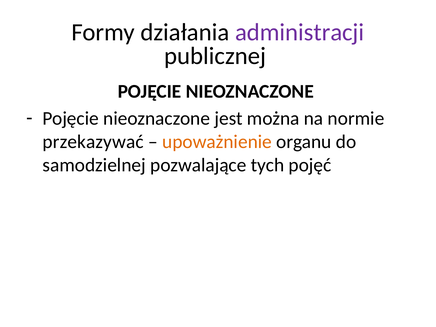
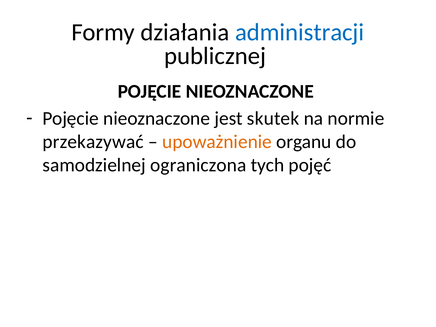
administracji colour: purple -> blue
można: można -> skutek
pozwalające: pozwalające -> ograniczona
